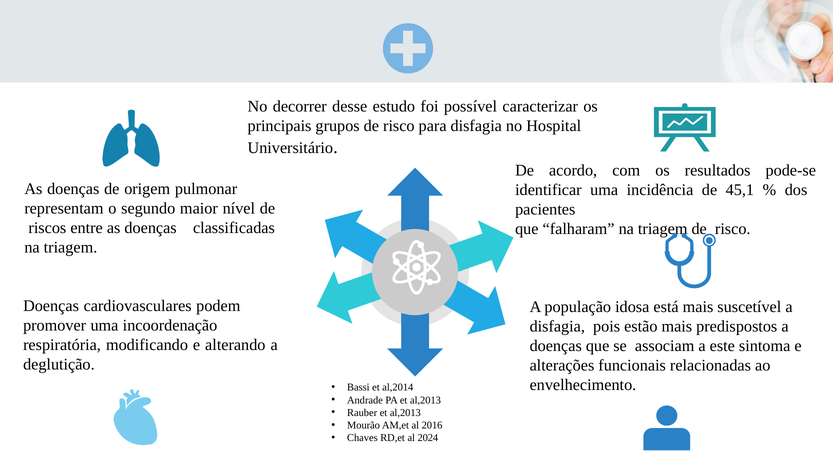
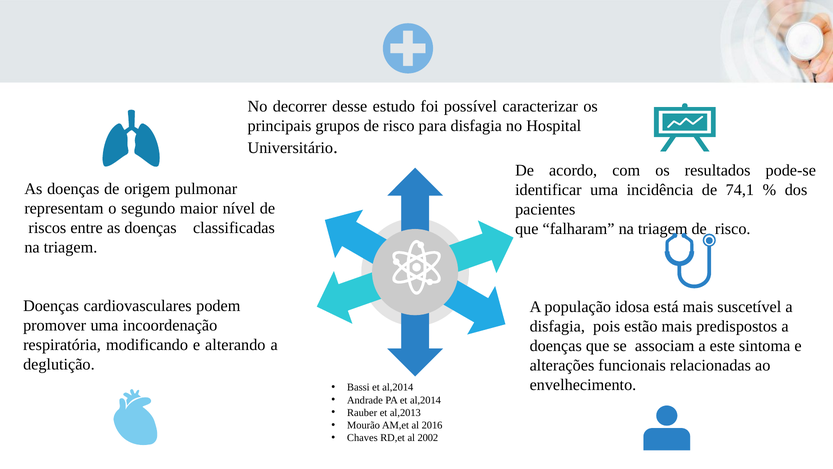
45,1: 45,1 -> 74,1
PA et al,2013: al,2013 -> al,2014
2024: 2024 -> 2002
